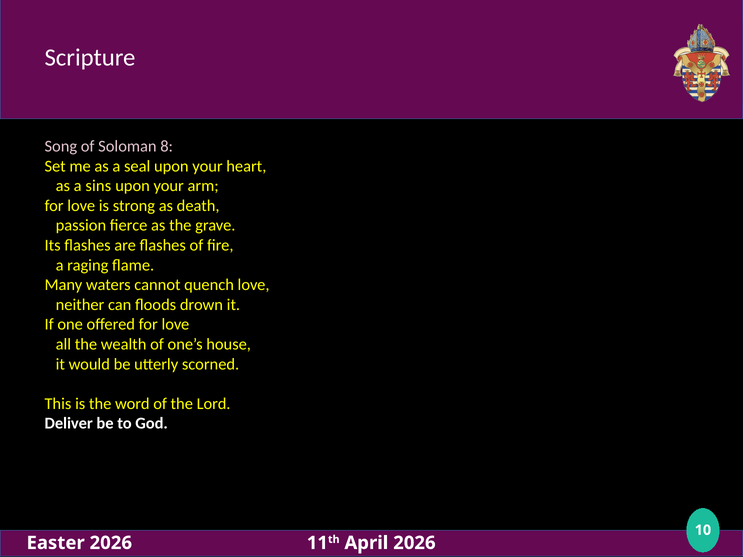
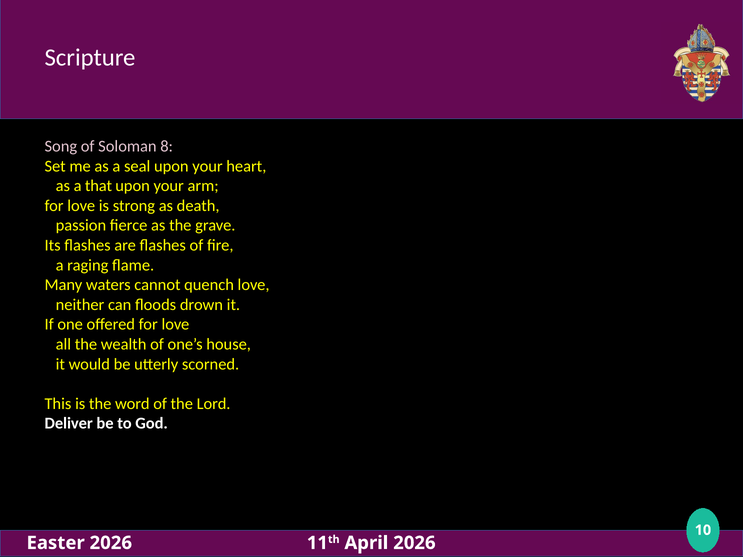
sins: sins -> that
